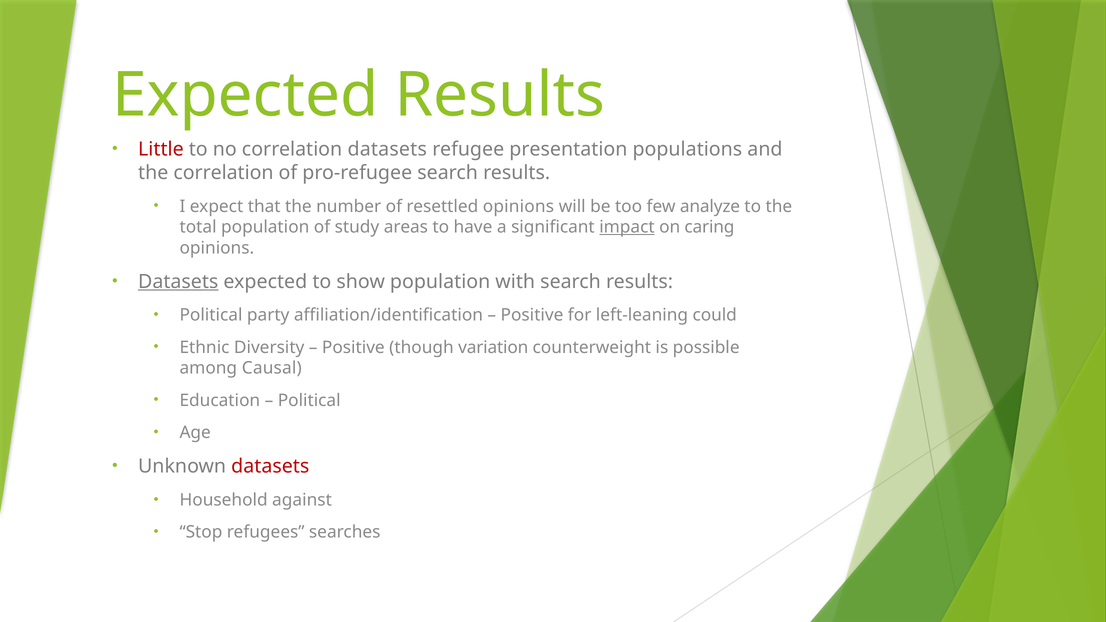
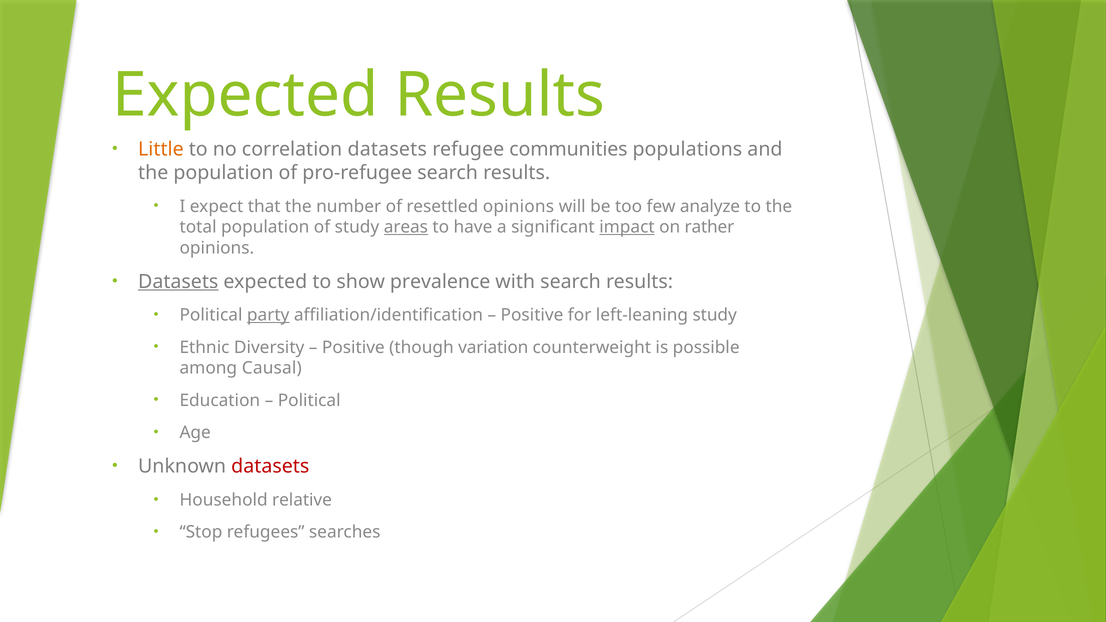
Little colour: red -> orange
presentation: presentation -> communities
the correlation: correlation -> population
areas underline: none -> present
caring: caring -> rather
show population: population -> prevalence
party underline: none -> present
left-leaning could: could -> study
against: against -> relative
